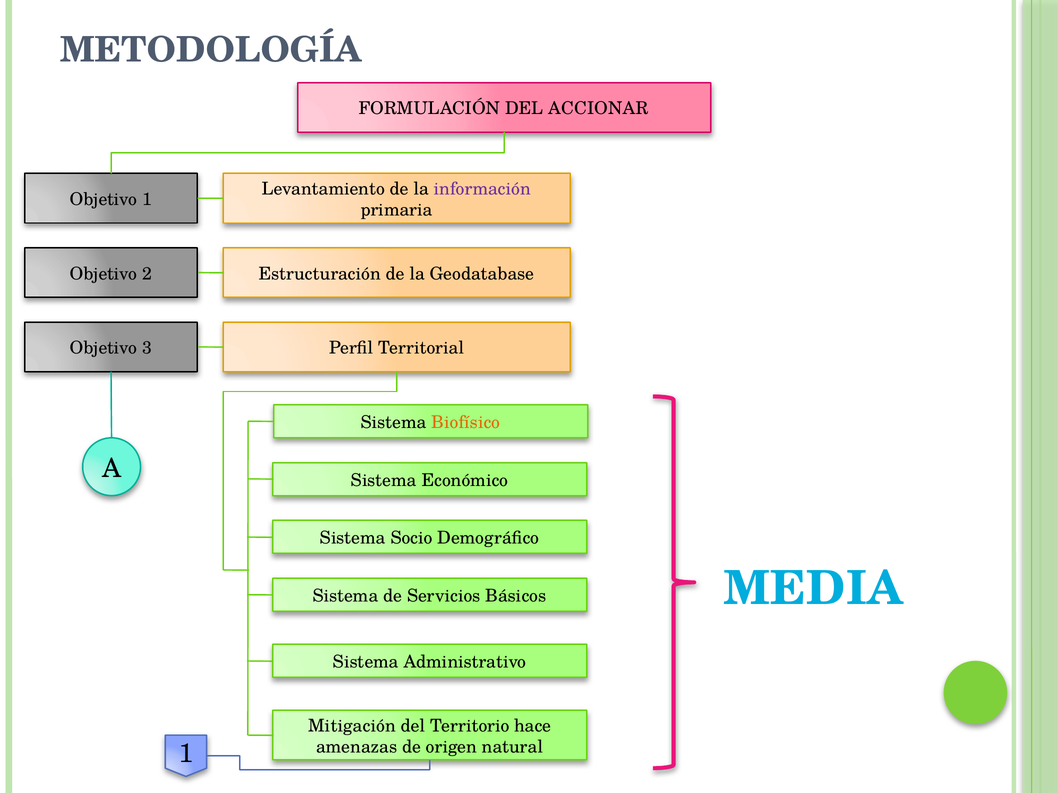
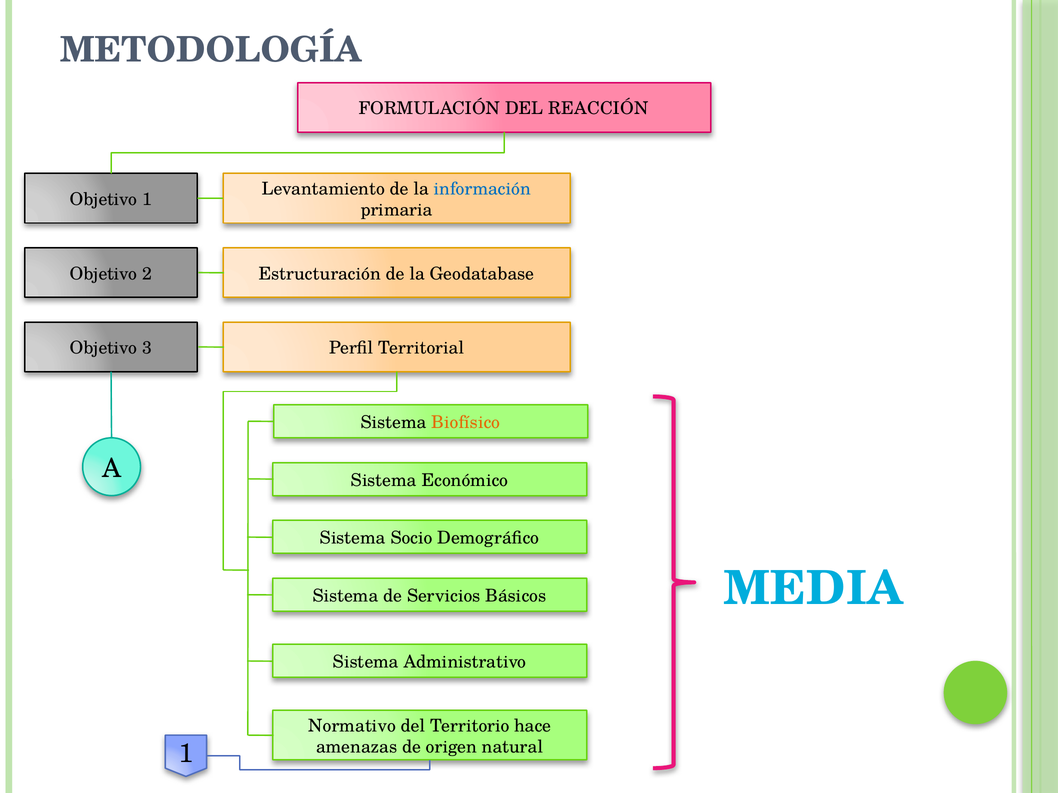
ACCIONAR: ACCIONAR -> REACCIÓN
información colour: purple -> blue
Mitigación: Mitigación -> Normativo
